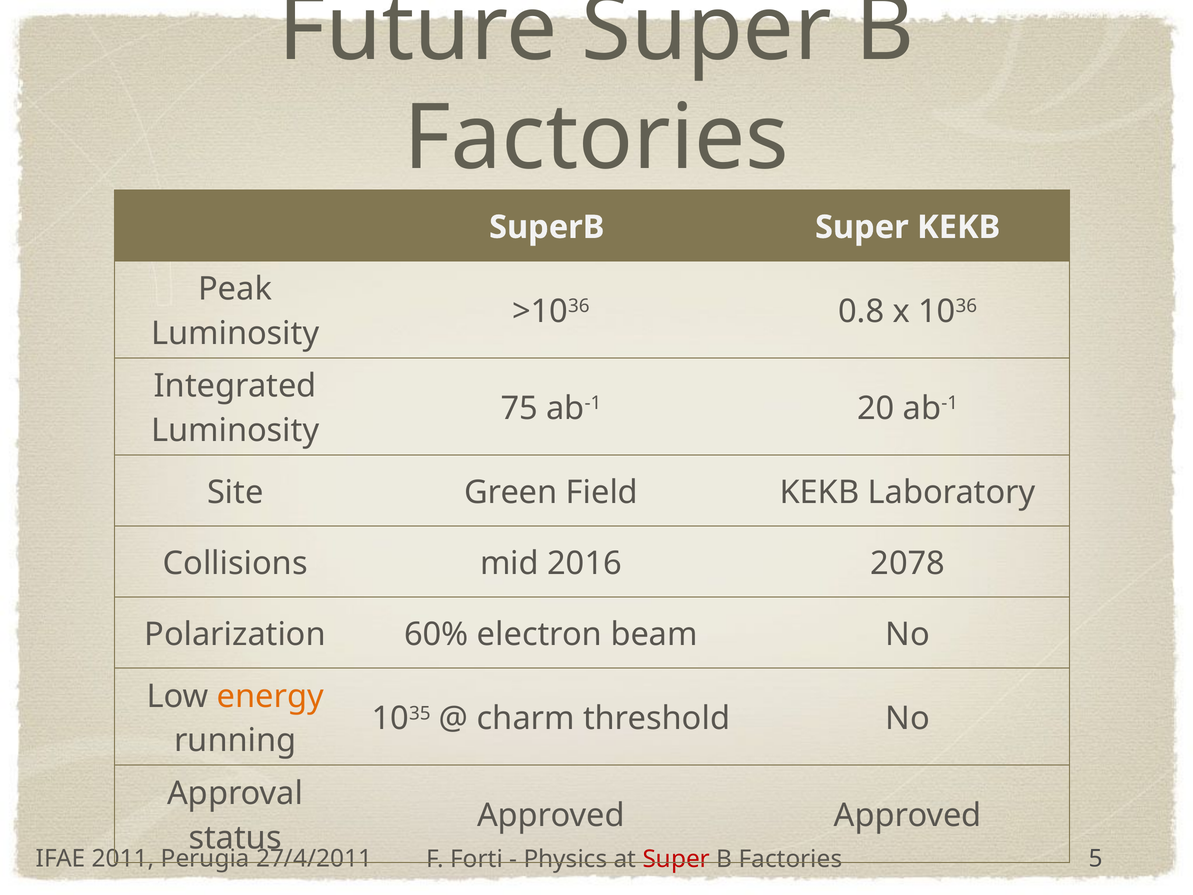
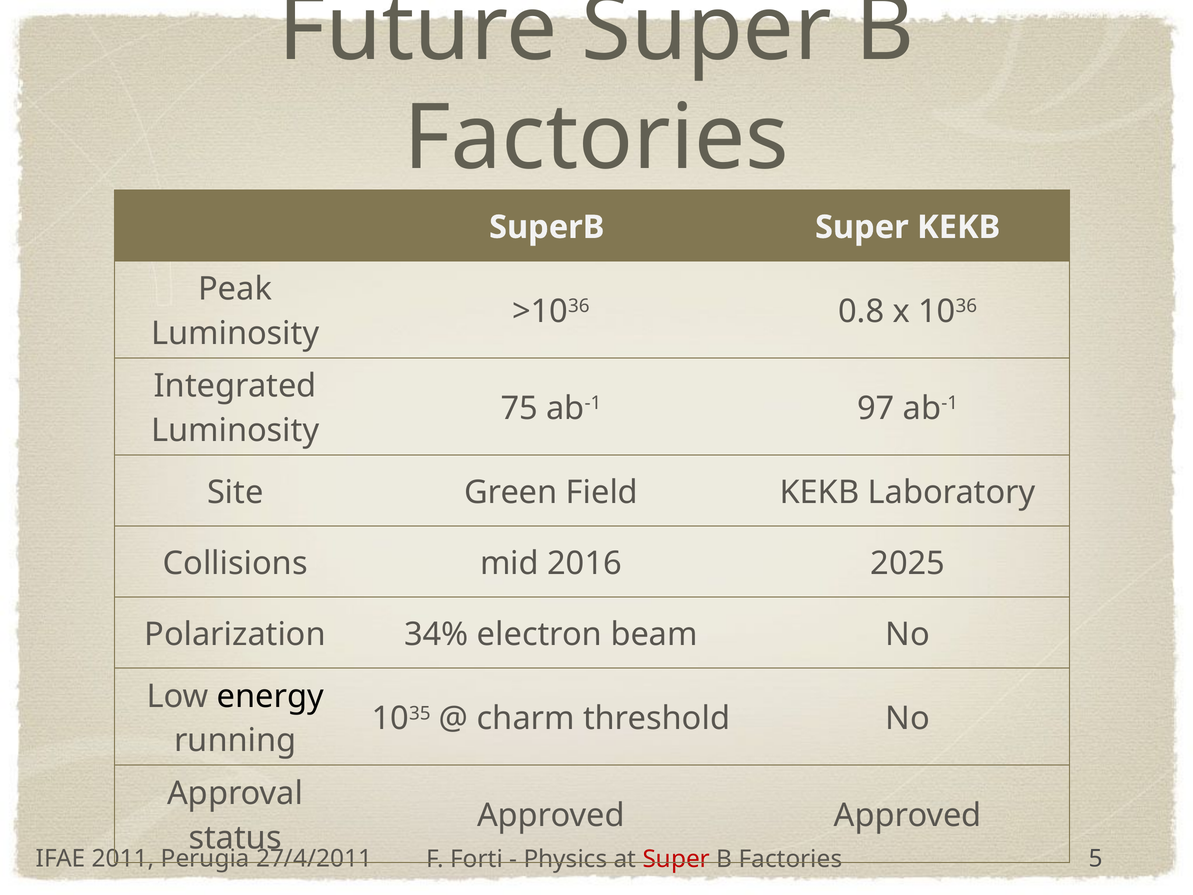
20: 20 -> 97
2078: 2078 -> 2025
60%: 60% -> 34%
energy colour: orange -> black
